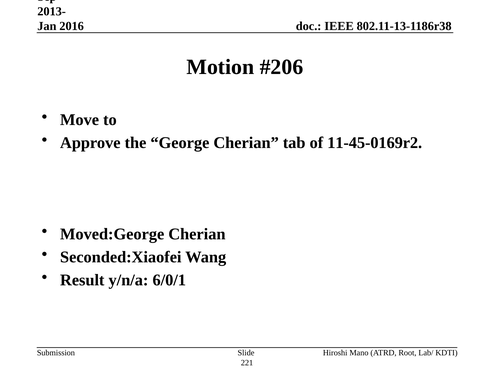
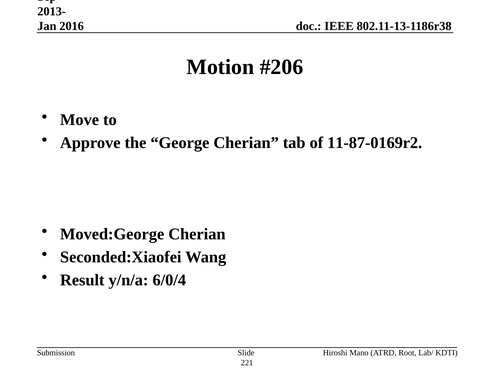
11-45-0169r2: 11-45-0169r2 -> 11-87-0169r2
6/0/1: 6/0/1 -> 6/0/4
